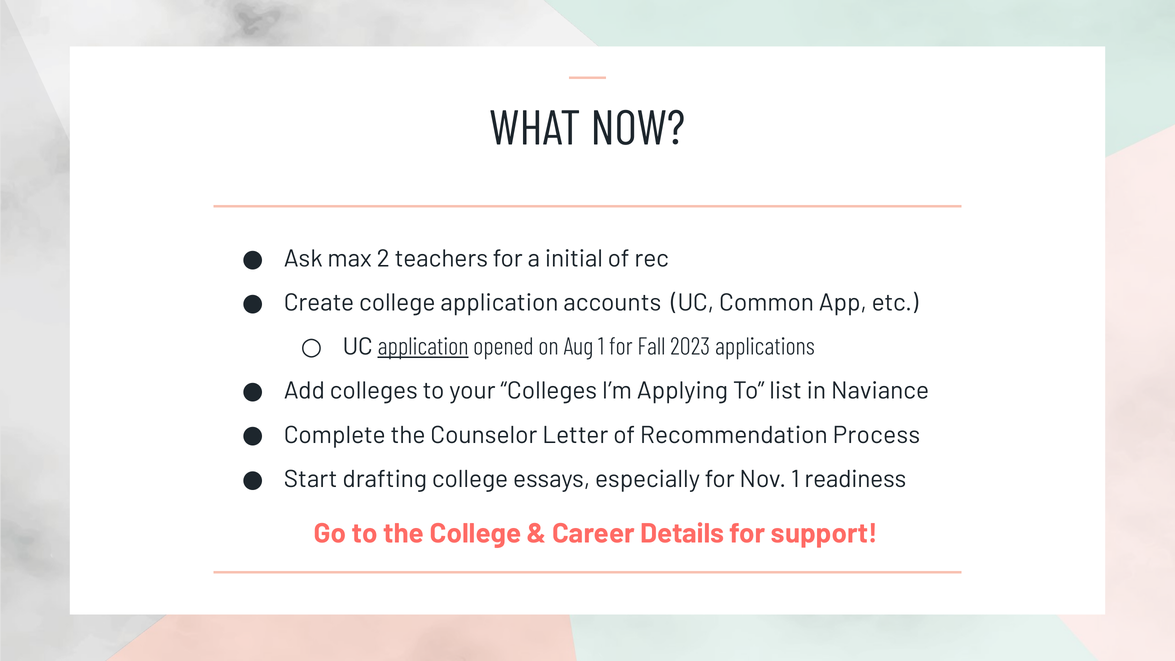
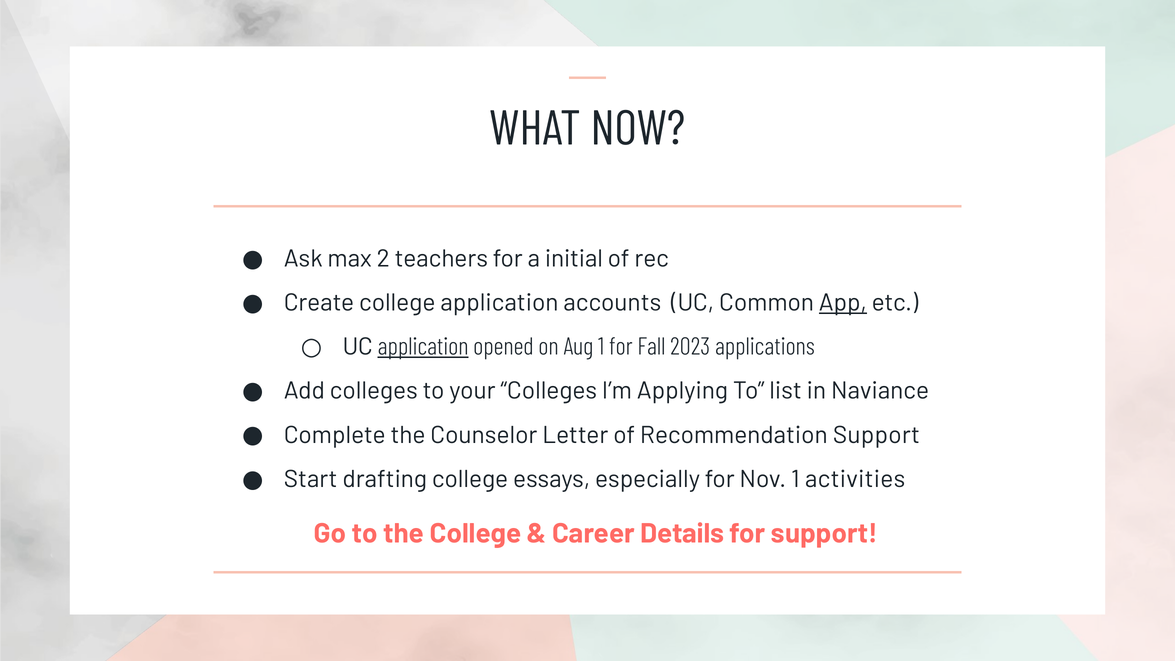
App underline: none -> present
Recommendation Process: Process -> Support
readiness: readiness -> activities
